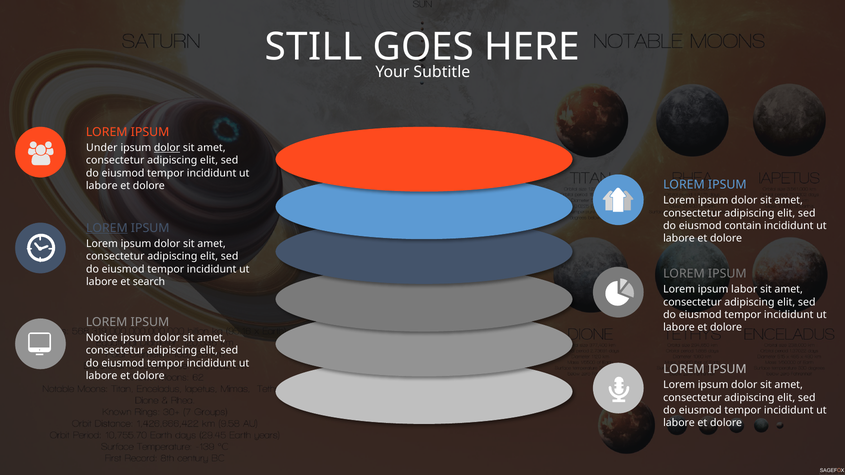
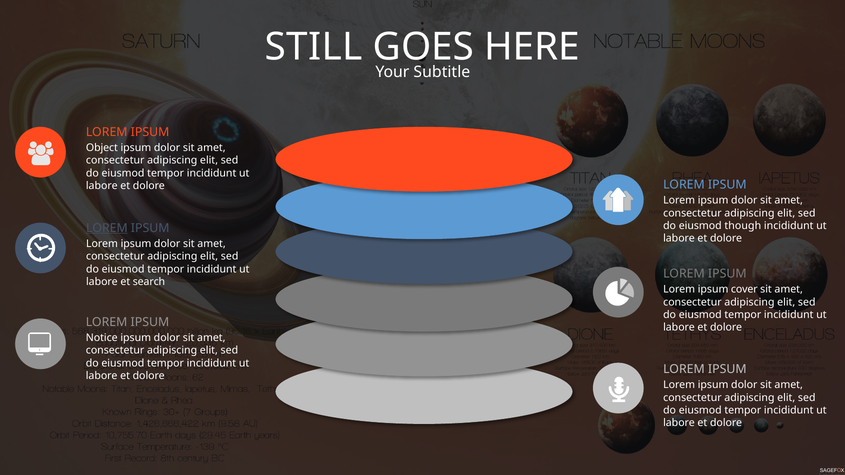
Under: Under -> Object
dolor at (167, 148) underline: present -> none
contain: contain -> though
labor: labor -> cover
